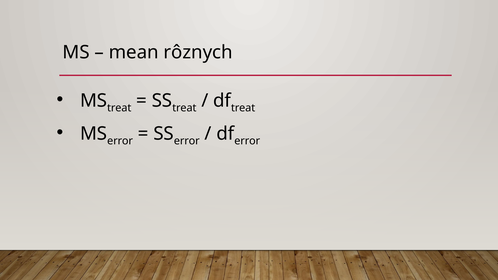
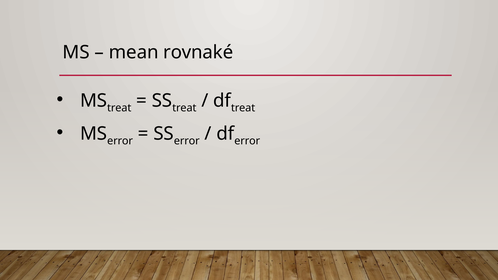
rôznych: rôznych -> rovnaké
